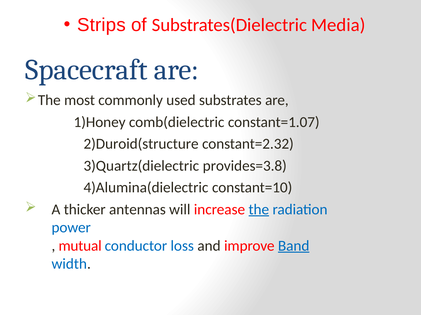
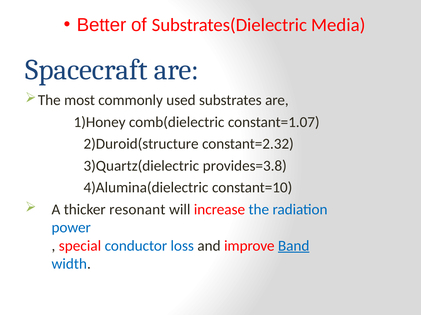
Strips: Strips -> Better
antennas: antennas -> resonant
the at (259, 210) underline: present -> none
mutual: mutual -> special
